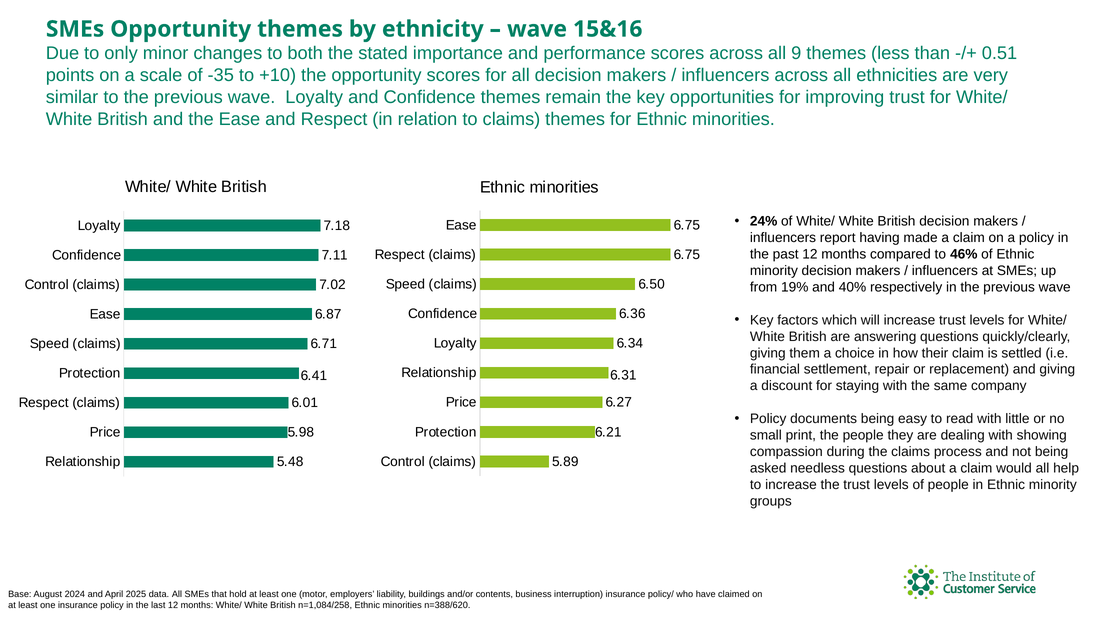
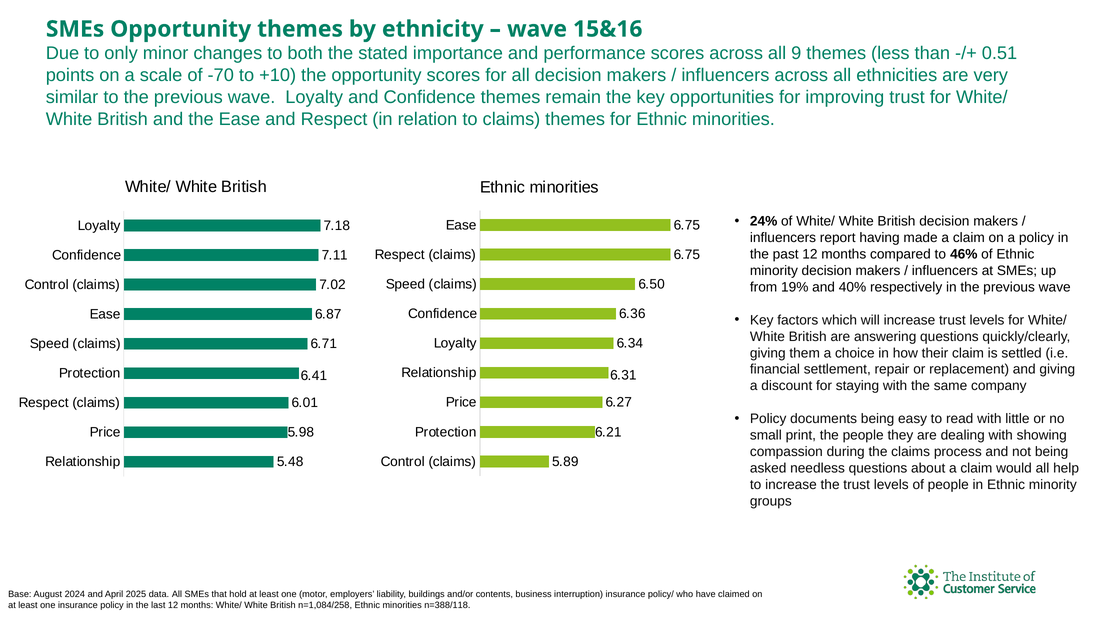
-35: -35 -> -70
n=388/620: n=388/620 -> n=388/118
